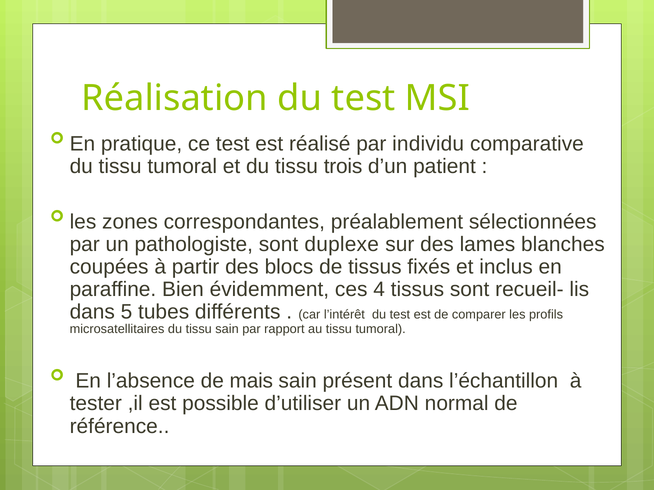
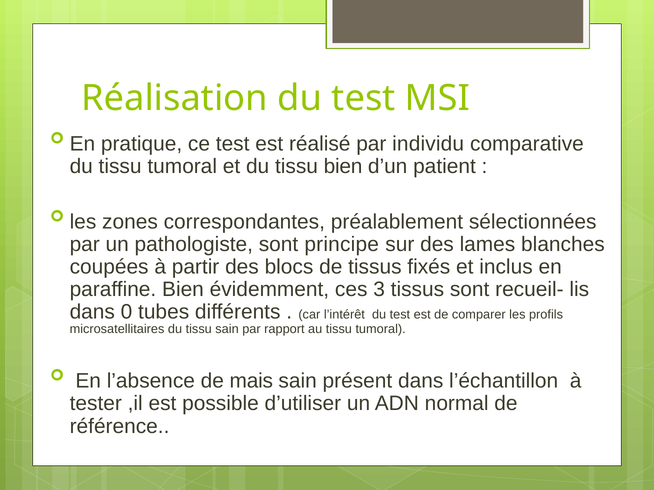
tissu trois: trois -> bien
duplexe: duplexe -> principe
4: 4 -> 3
5: 5 -> 0
